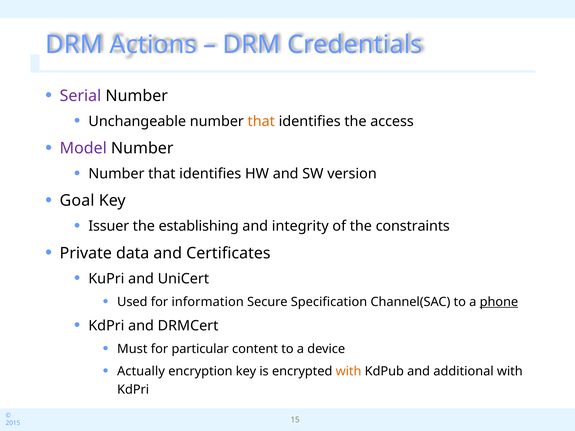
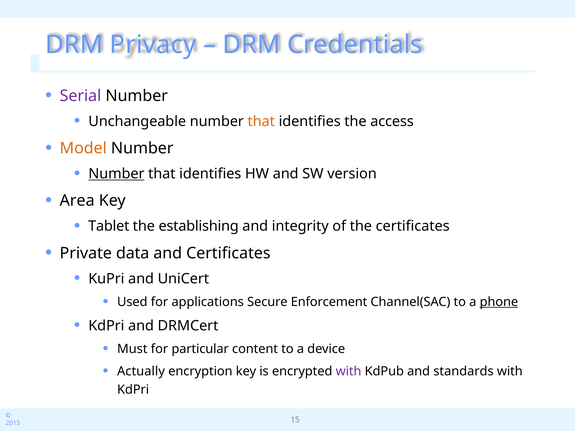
Actions: Actions -> Privacy
Model colour: purple -> orange
Number at (116, 174) underline: none -> present
Goal: Goal -> Area
Issuer: Issuer -> Tablet
the constraints: constraints -> certificates
information: information -> applications
Specification: Specification -> Enforcement
with at (349, 371) colour: orange -> purple
additional: additional -> standards
